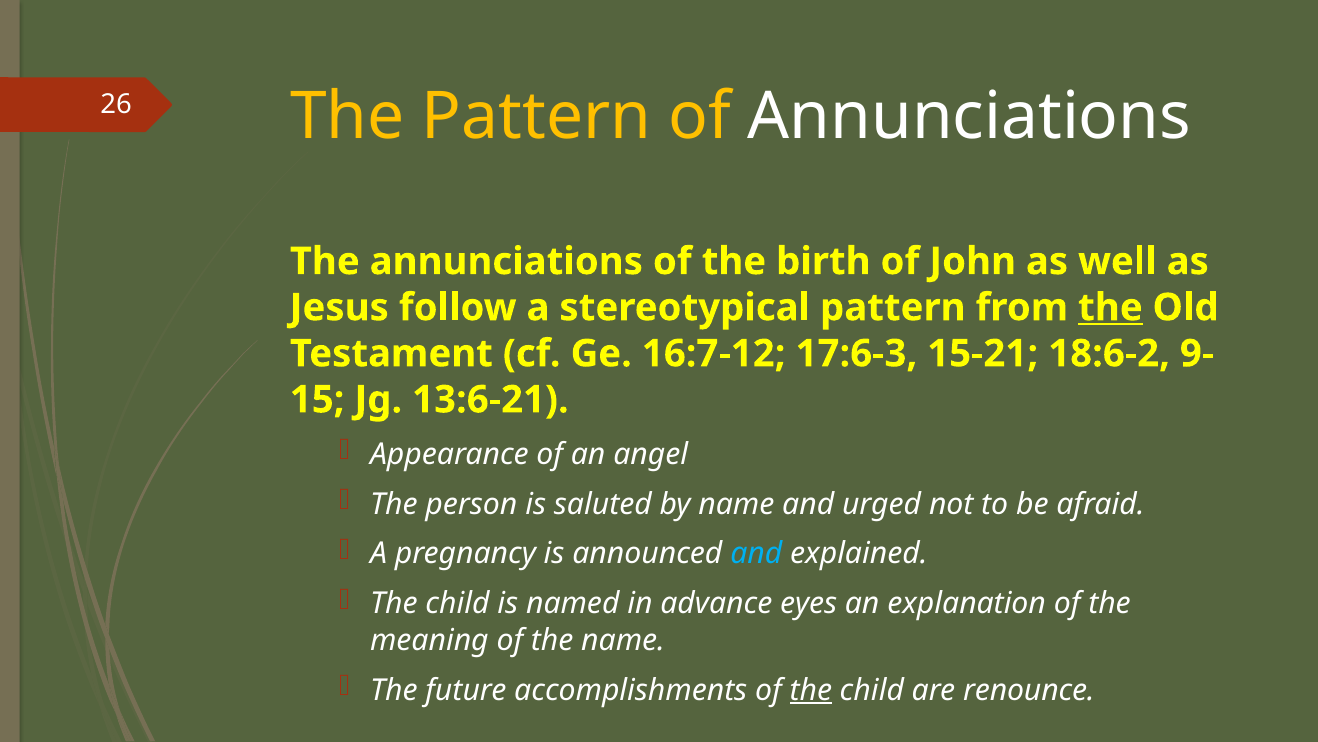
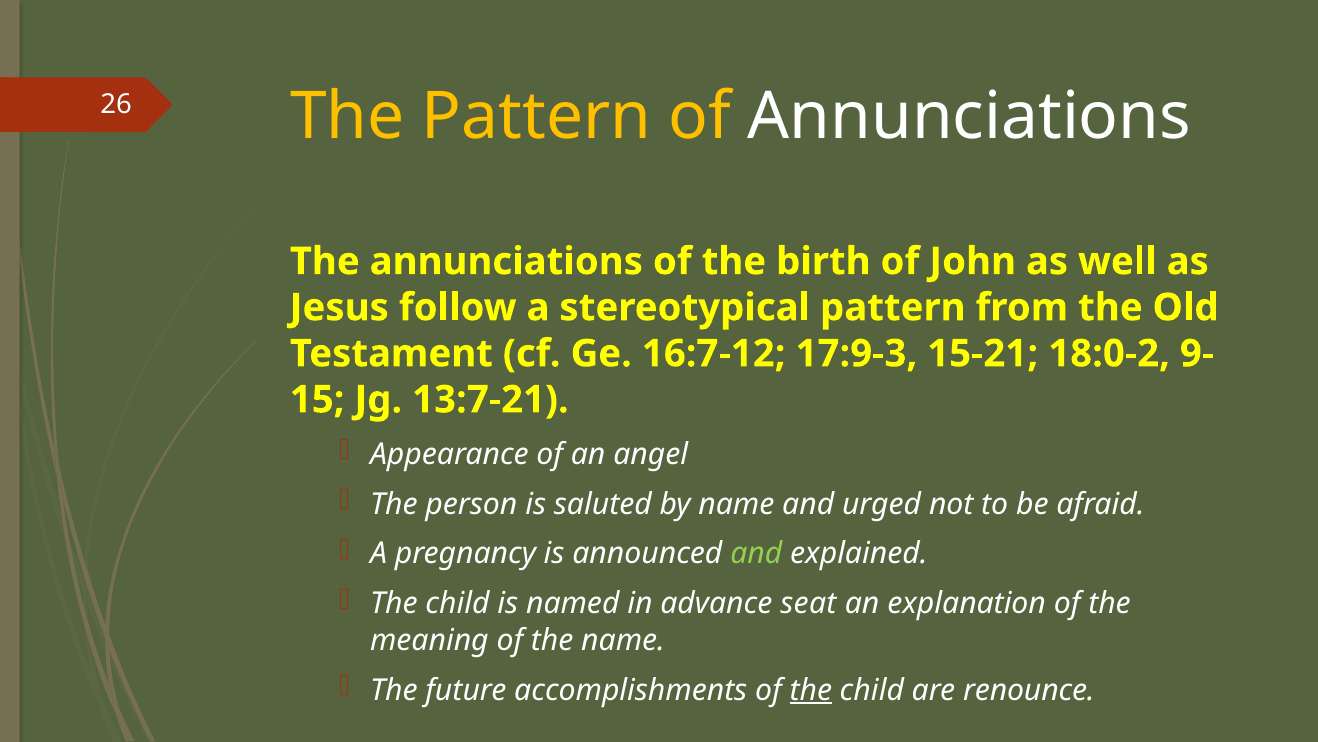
the at (1110, 307) underline: present -> none
17:6-3: 17:6-3 -> 17:9-3
18:6-2: 18:6-2 -> 18:0-2
13:6-21: 13:6-21 -> 13:7-21
and at (756, 554) colour: light blue -> light green
eyes: eyes -> seat
